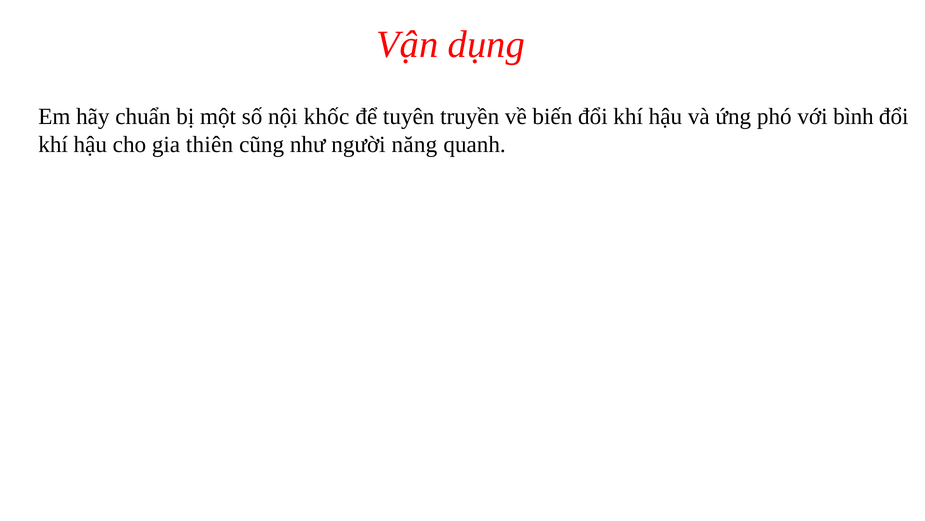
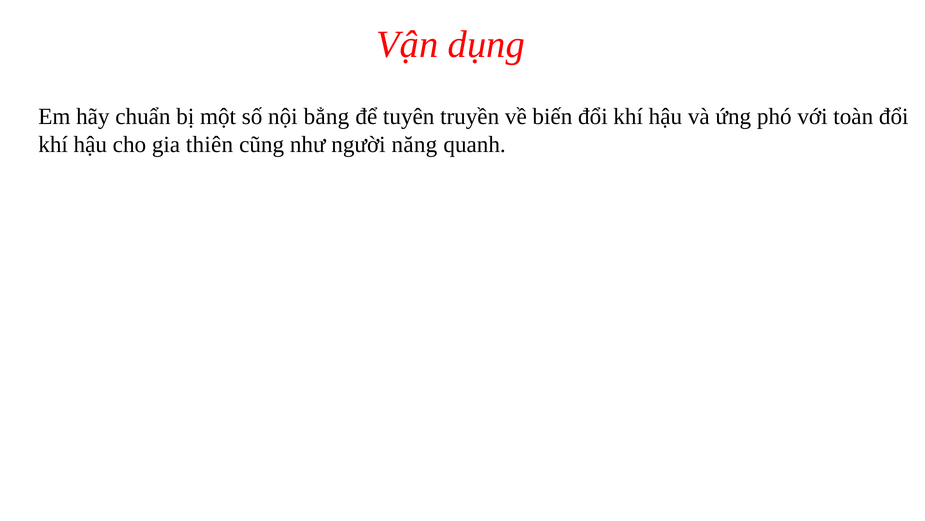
khốc: khốc -> bẳng
bình: bình -> toàn
